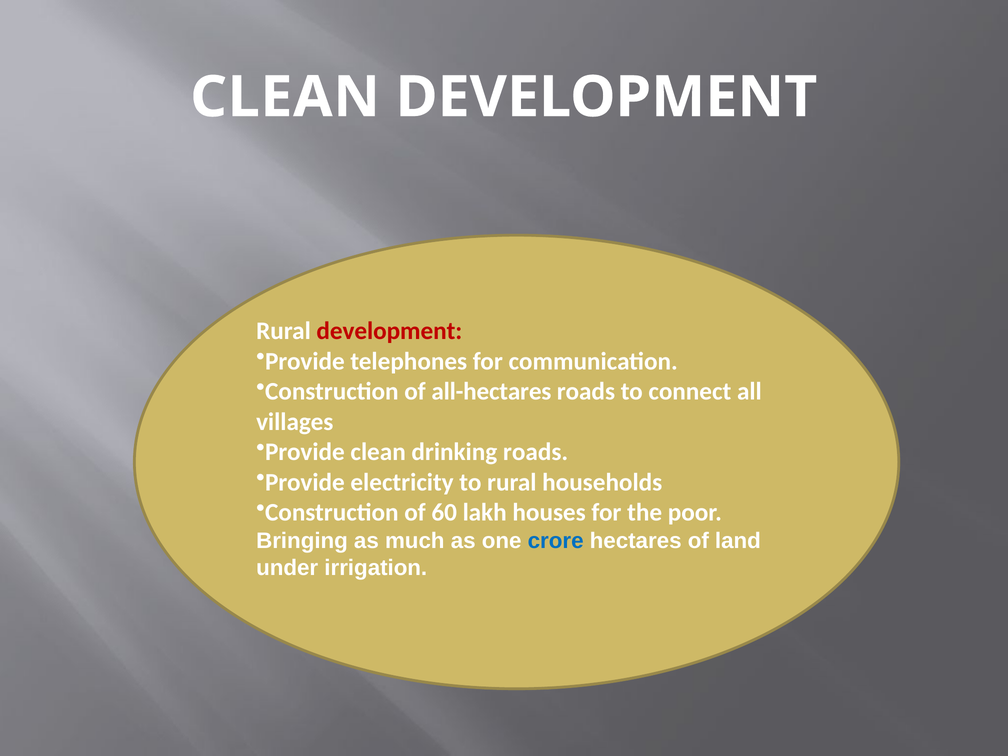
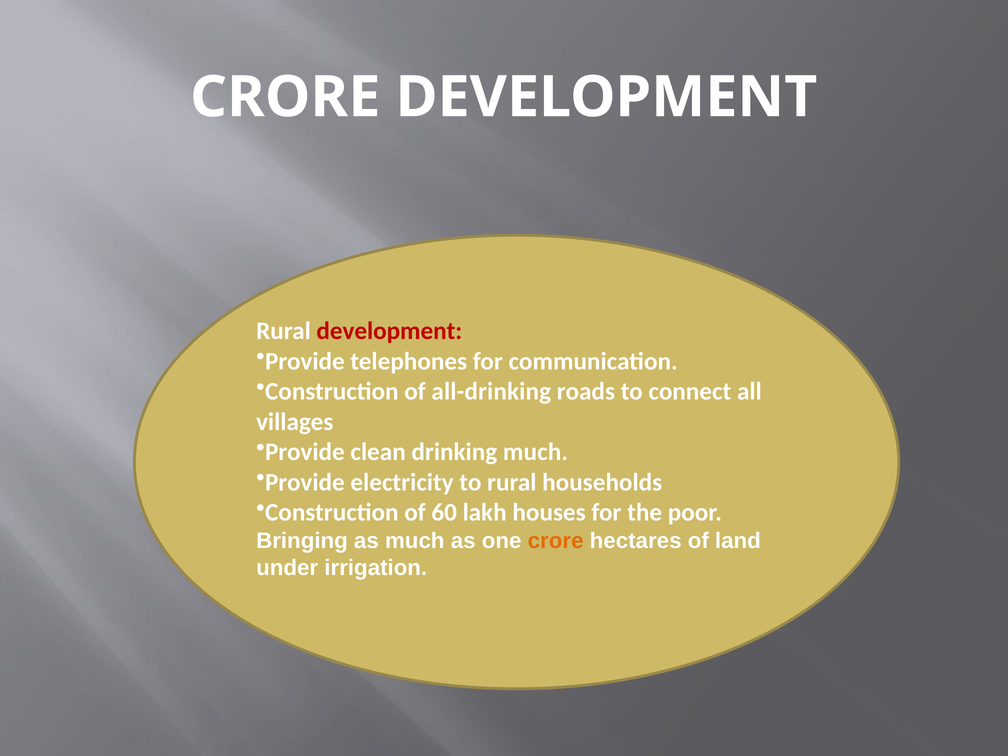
CLEAN at (285, 97): CLEAN -> CRORE
all-hectares: all-hectares -> all-drinking
drinking roads: roads -> much
crore at (556, 541) colour: blue -> orange
